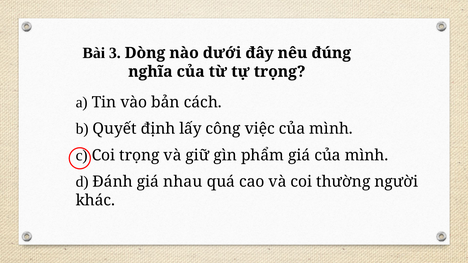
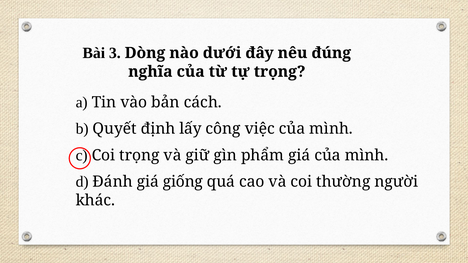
nhau: nhau -> giống
